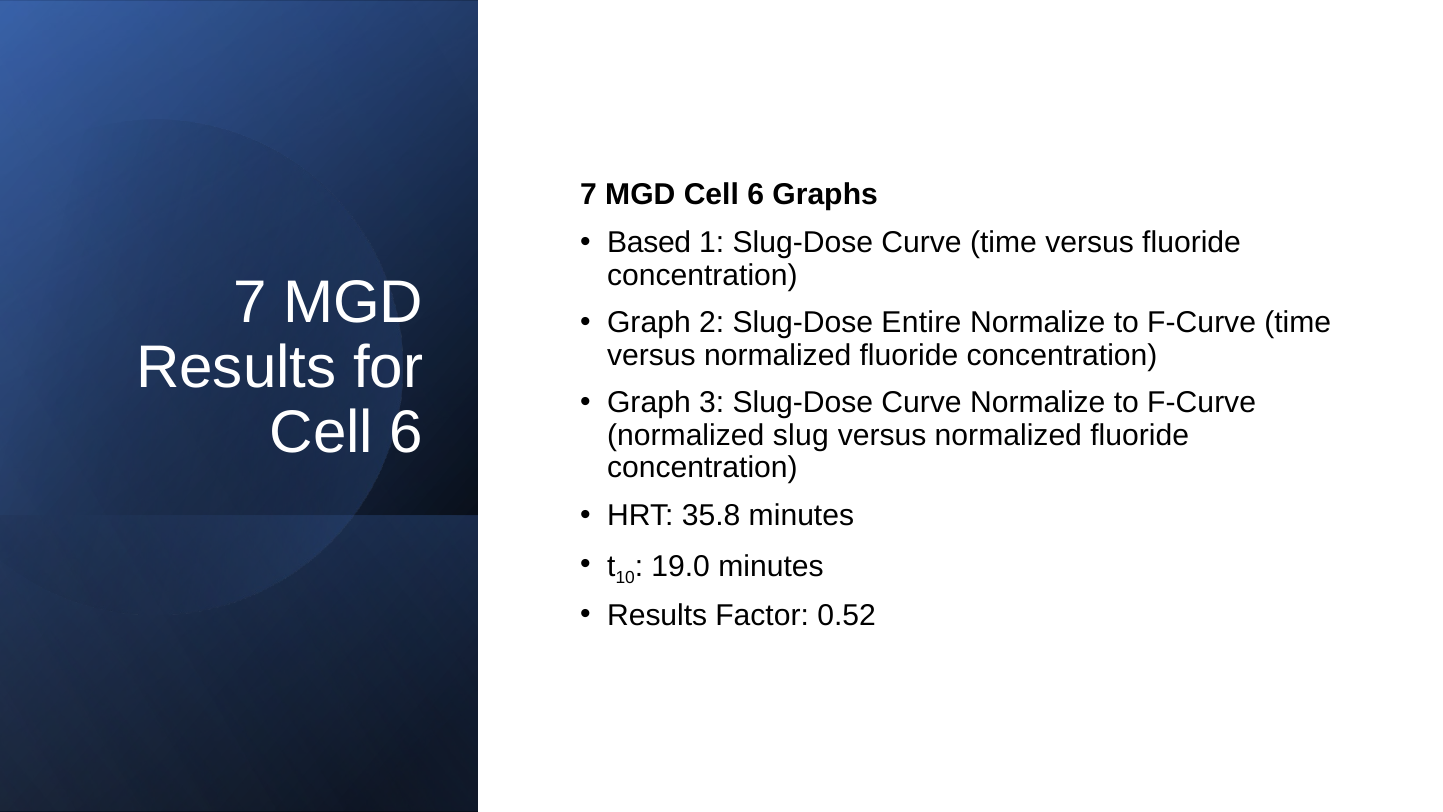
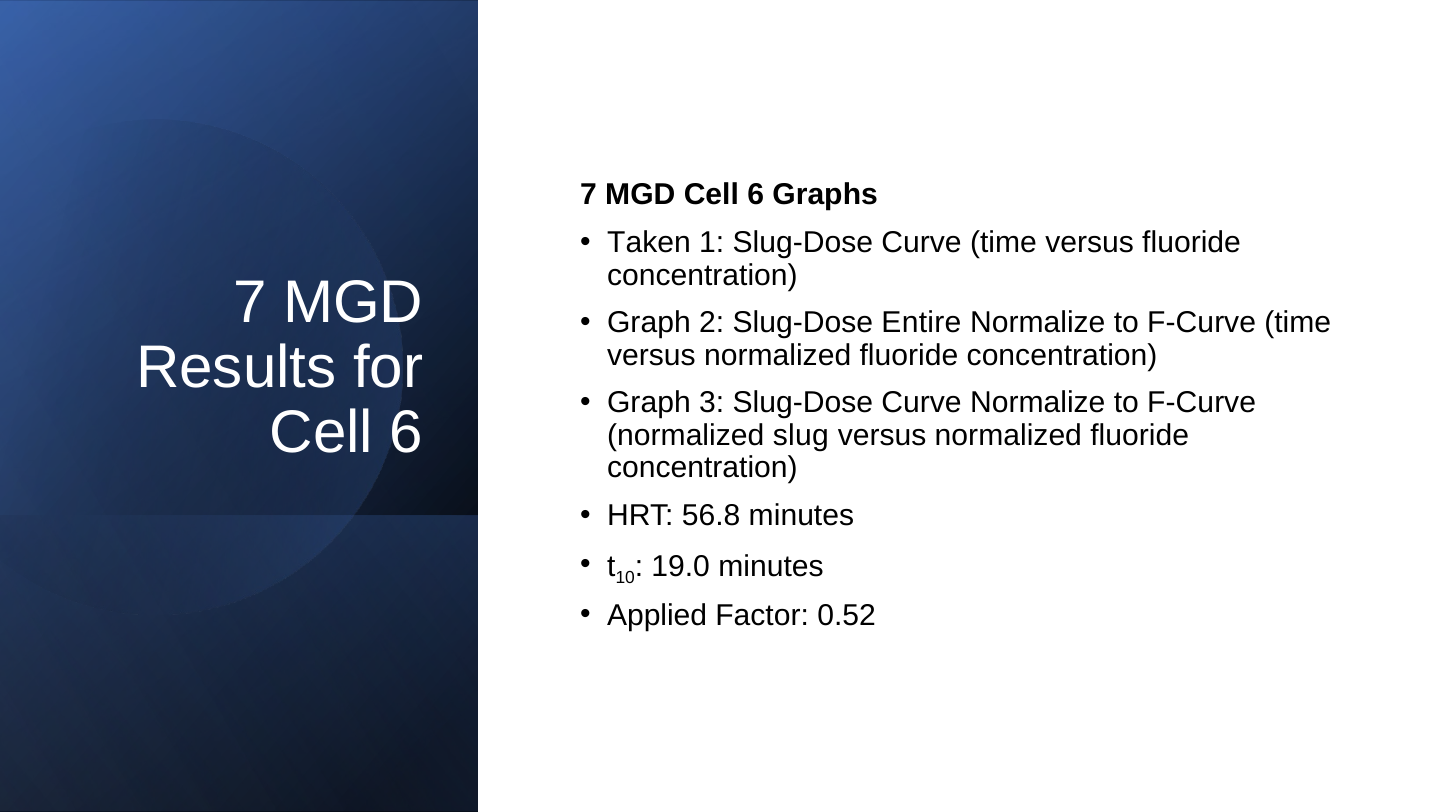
Based: Based -> Taken
35.8: 35.8 -> 56.8
Results at (657, 615): Results -> Applied
